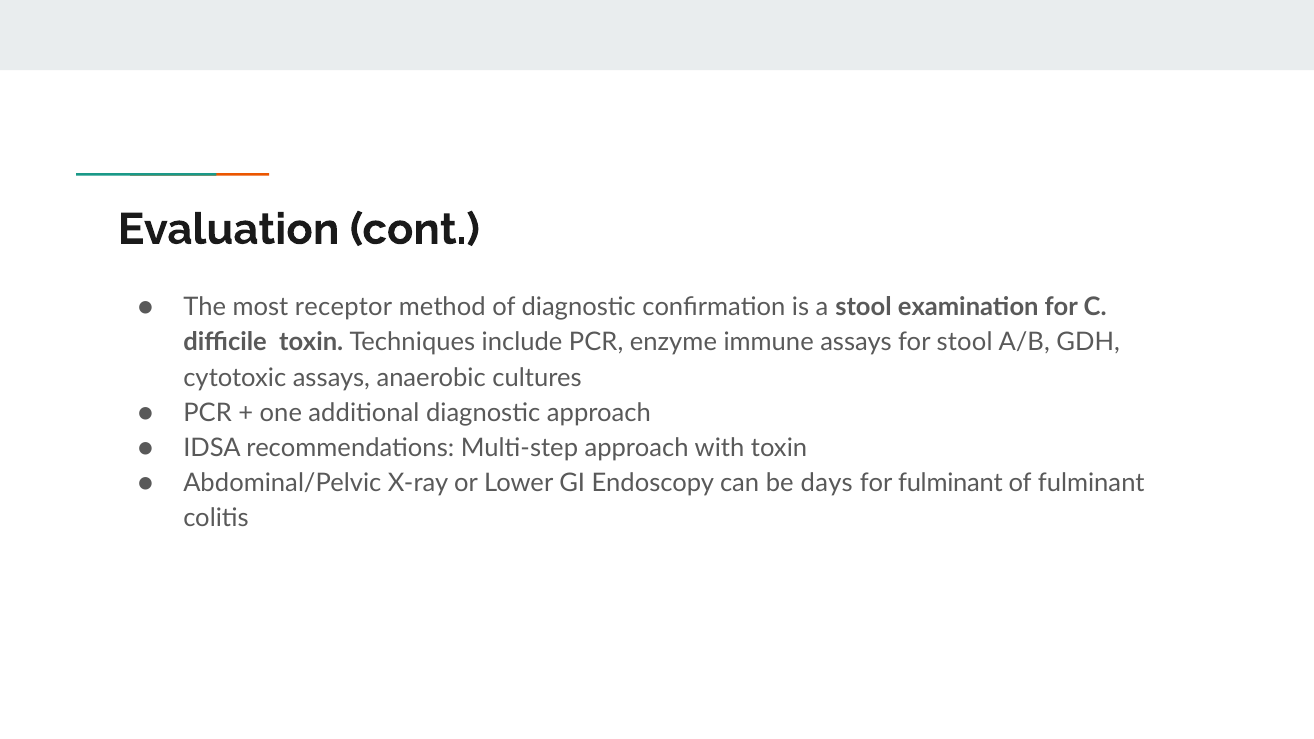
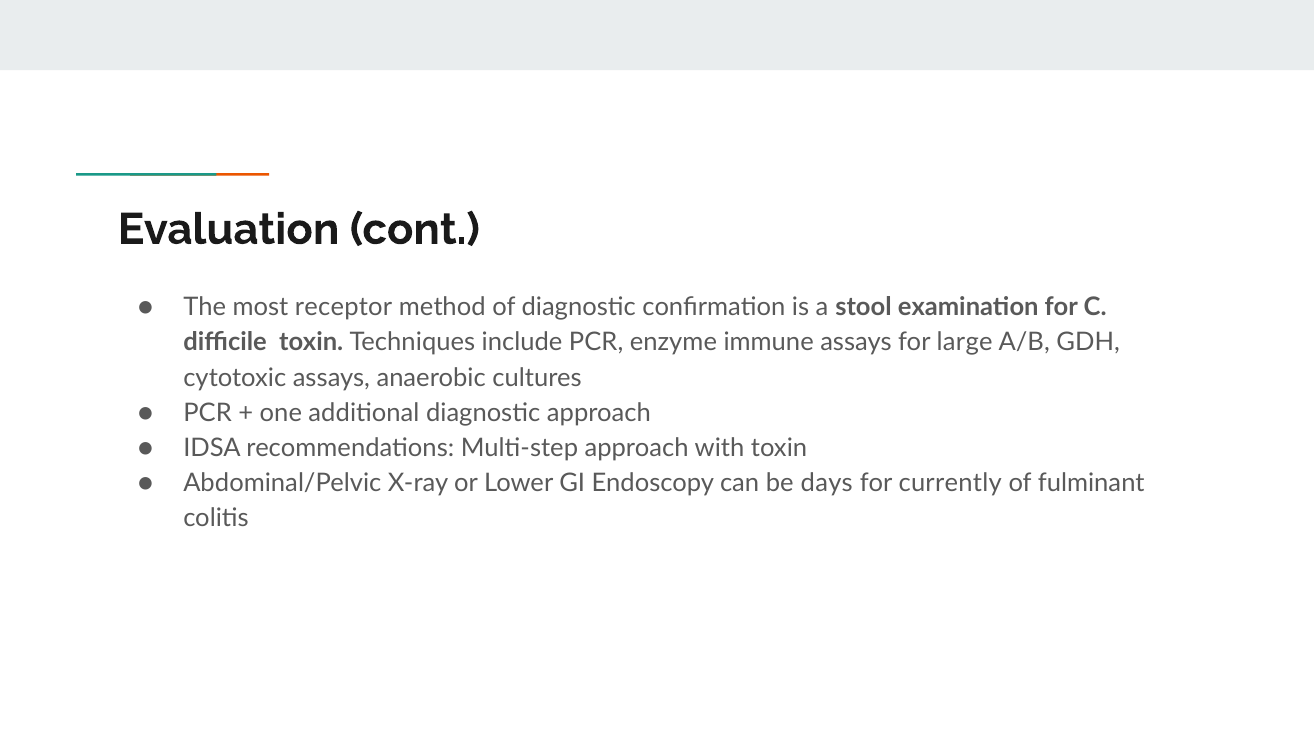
for stool: stool -> large
for fulminant: fulminant -> currently
